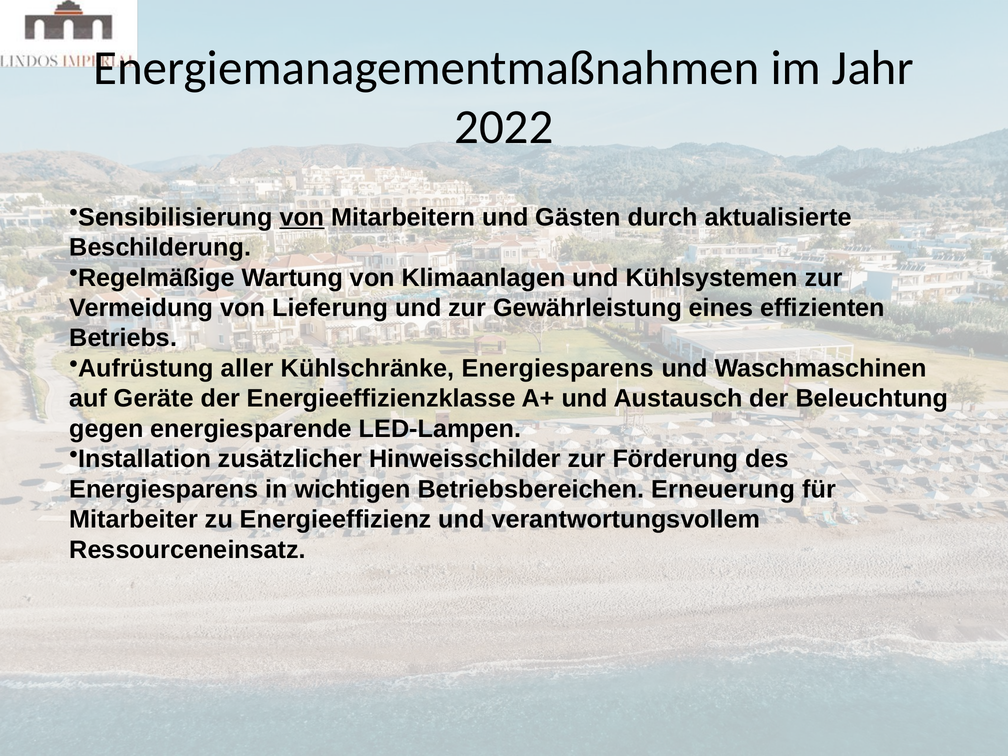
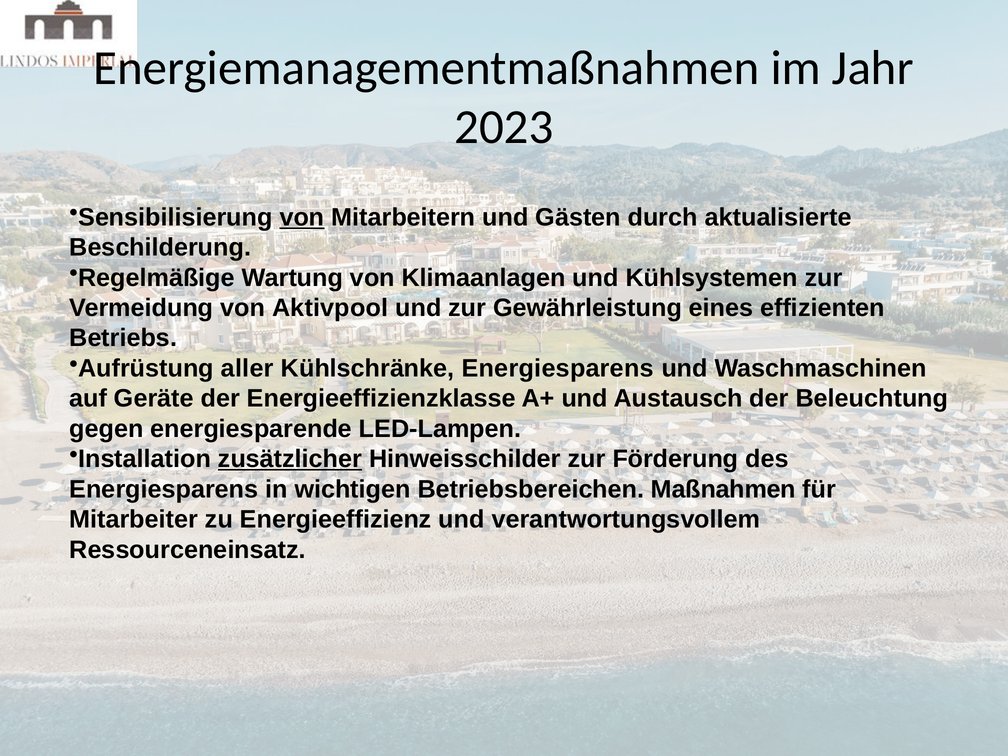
2022: 2022 -> 2023
Lieferung: Lieferung -> Aktivpool
zusätzlicher underline: none -> present
Erneuerung: Erneuerung -> Maßnahmen
